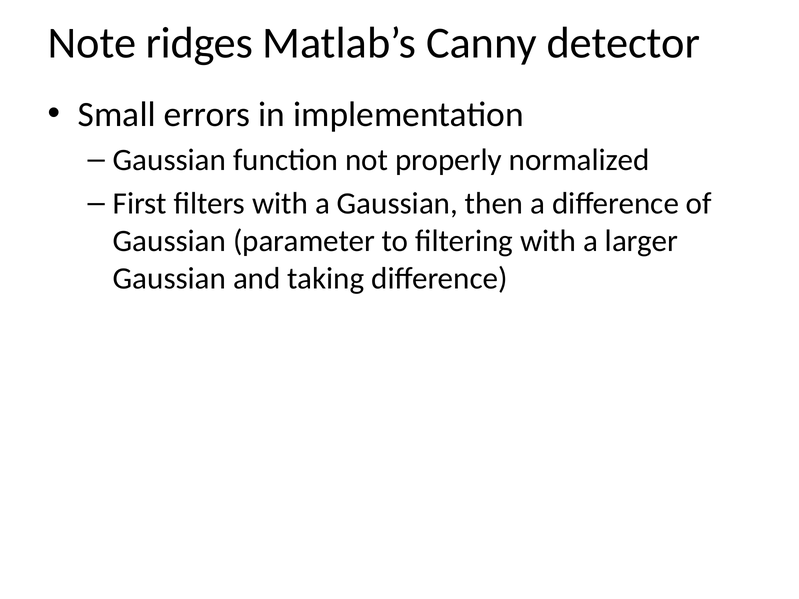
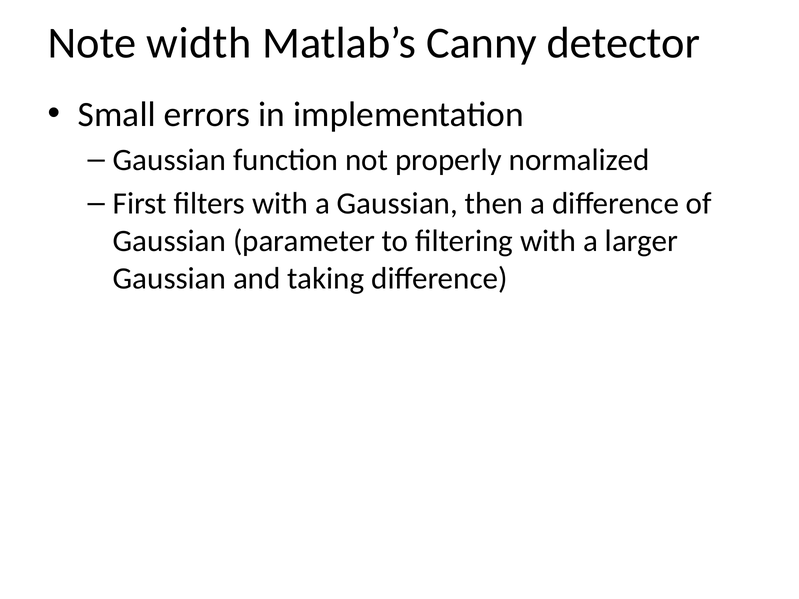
ridges: ridges -> width
